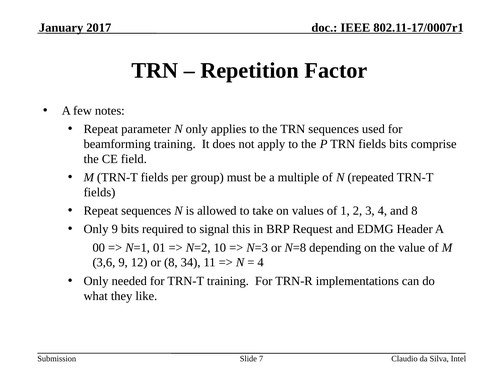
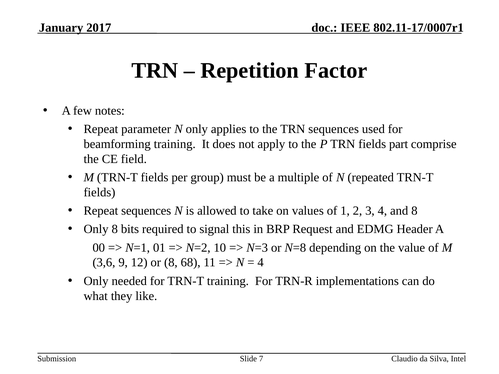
fields bits: bits -> part
Only 9: 9 -> 8
34: 34 -> 68
